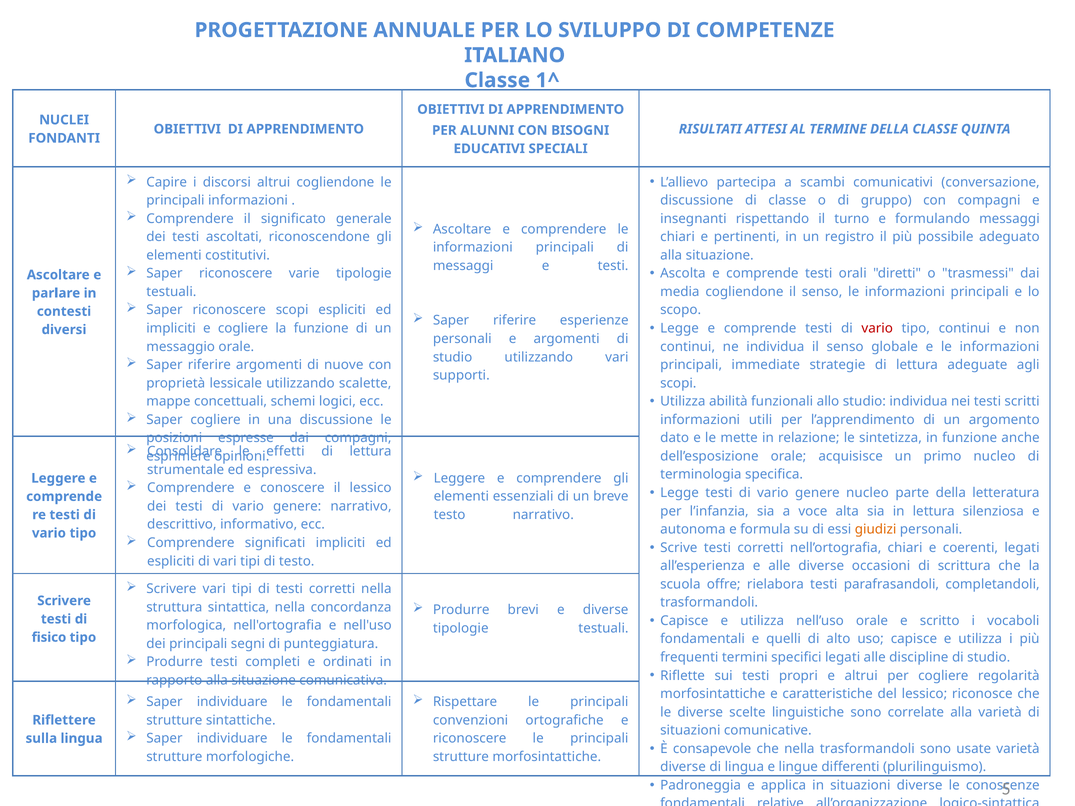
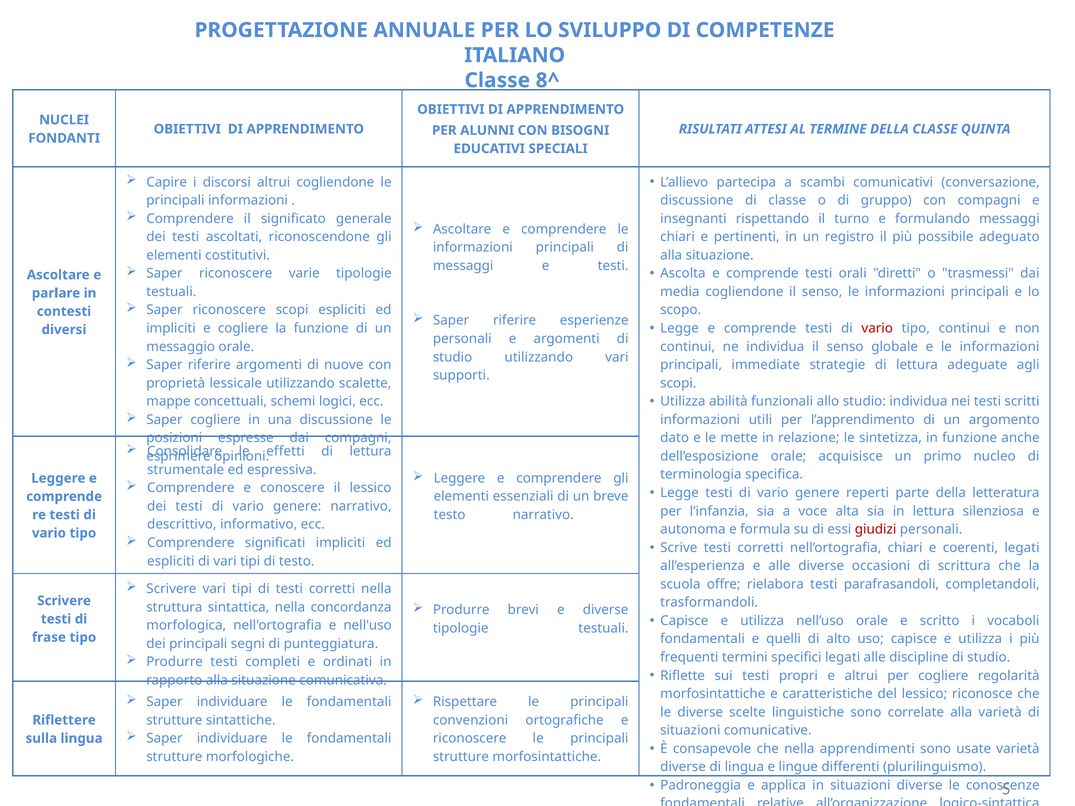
1^: 1^ -> 8^
genere nucleo: nucleo -> reperti
giudizi colour: orange -> red
fisico at (49, 638): fisico -> frase
nella trasformandoli: trasformandoli -> apprendimenti
